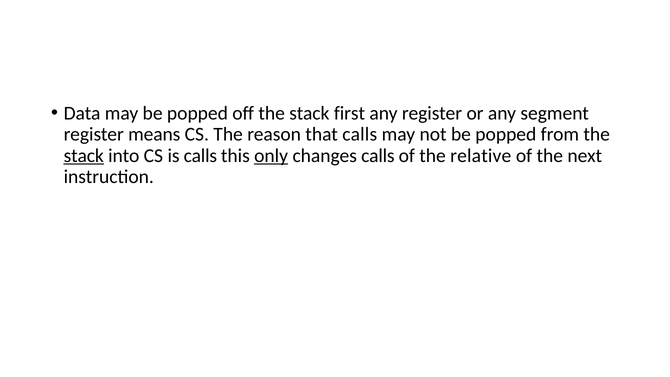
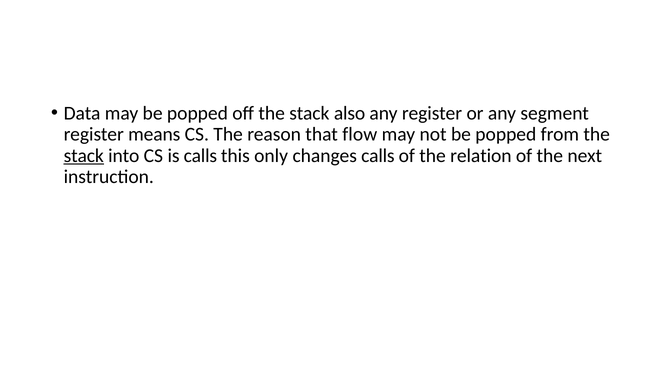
first: first -> also
that calls: calls -> flow
only underline: present -> none
relative: relative -> relation
